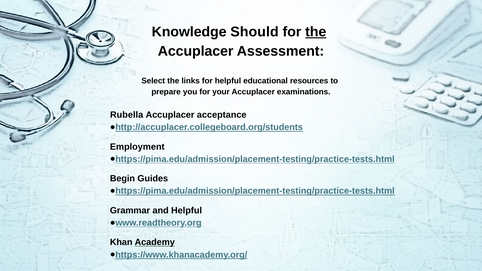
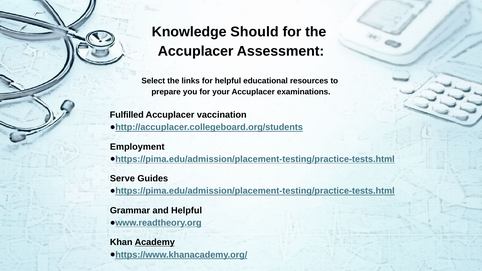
the at (316, 32) underline: present -> none
Rubella: Rubella -> Fulfilled
acceptance: acceptance -> vaccination
Begin: Begin -> Serve
